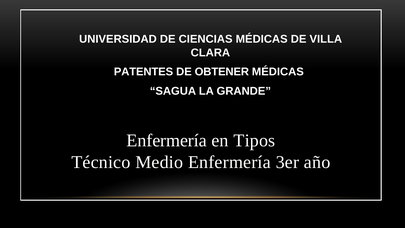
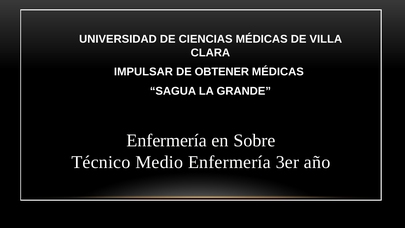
PATENTES: PATENTES -> IMPULSAR
Tipos: Tipos -> Sobre
